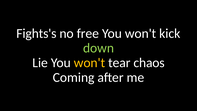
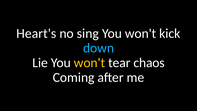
Fights's: Fights's -> Heart's
free: free -> sing
down colour: light green -> light blue
